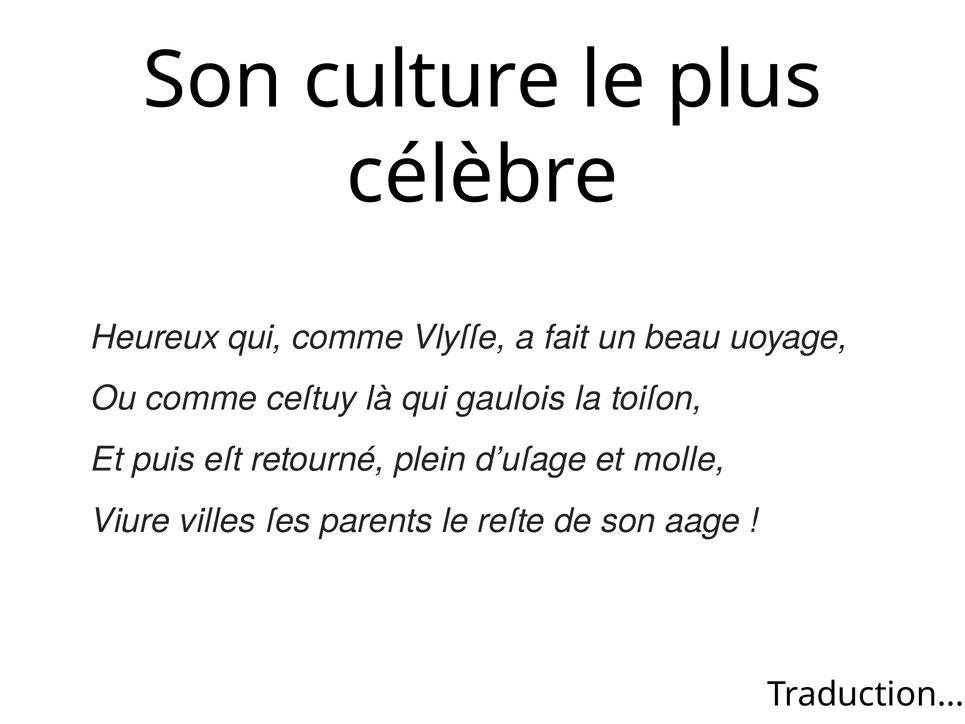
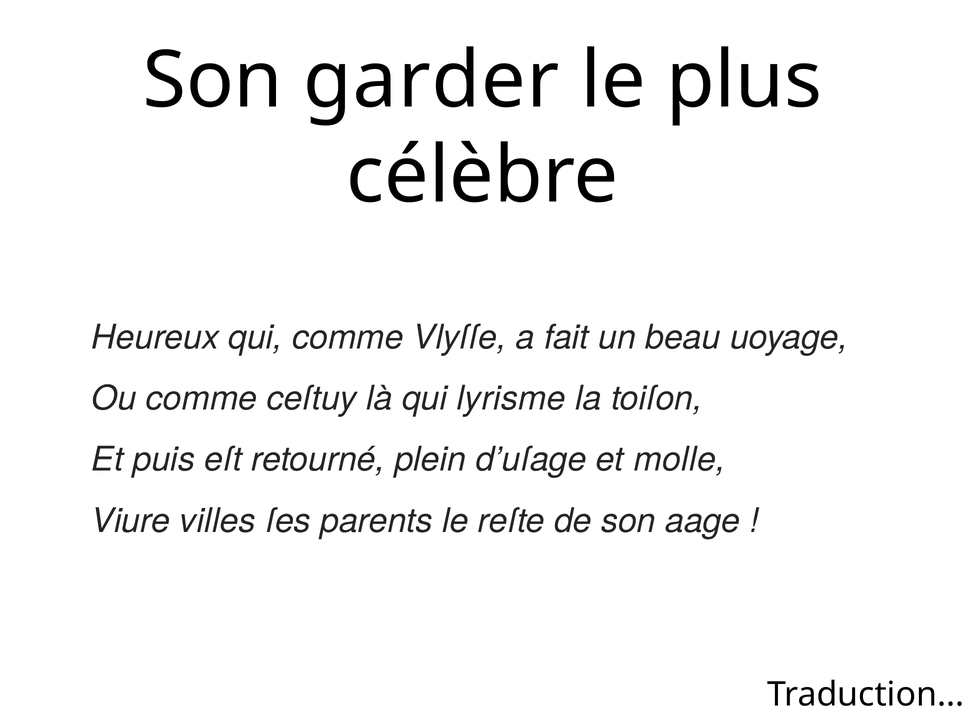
culture: culture -> garder
gaulois: gaulois -> lyrisme
